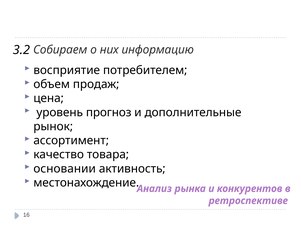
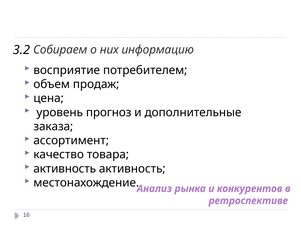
рынок: рынок -> заказа
основании at (65, 169): основании -> активность
